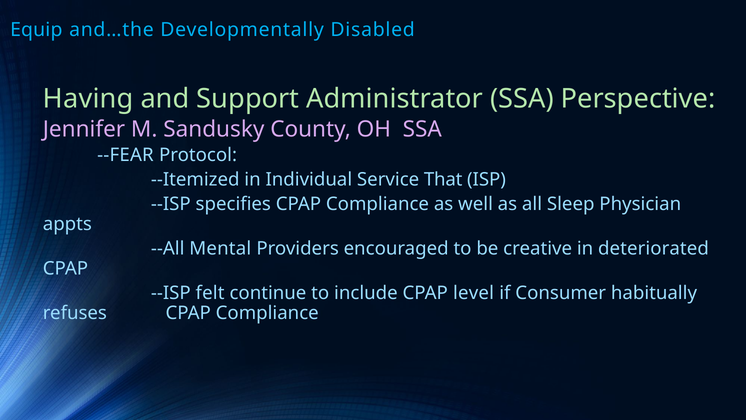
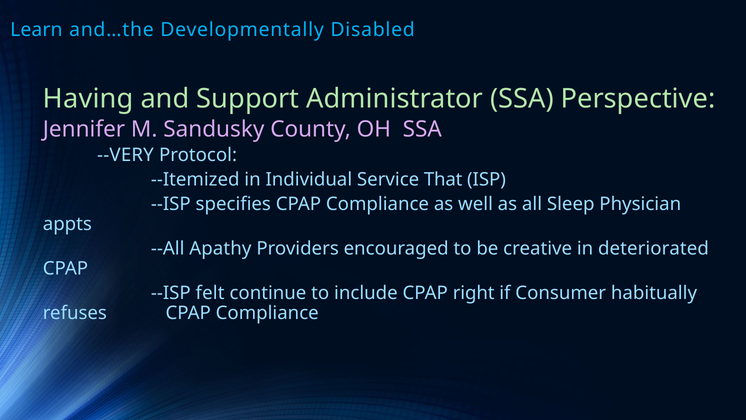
Equip: Equip -> Learn
--FEAR: --FEAR -> --VERY
Mental: Mental -> Apathy
level: level -> right
